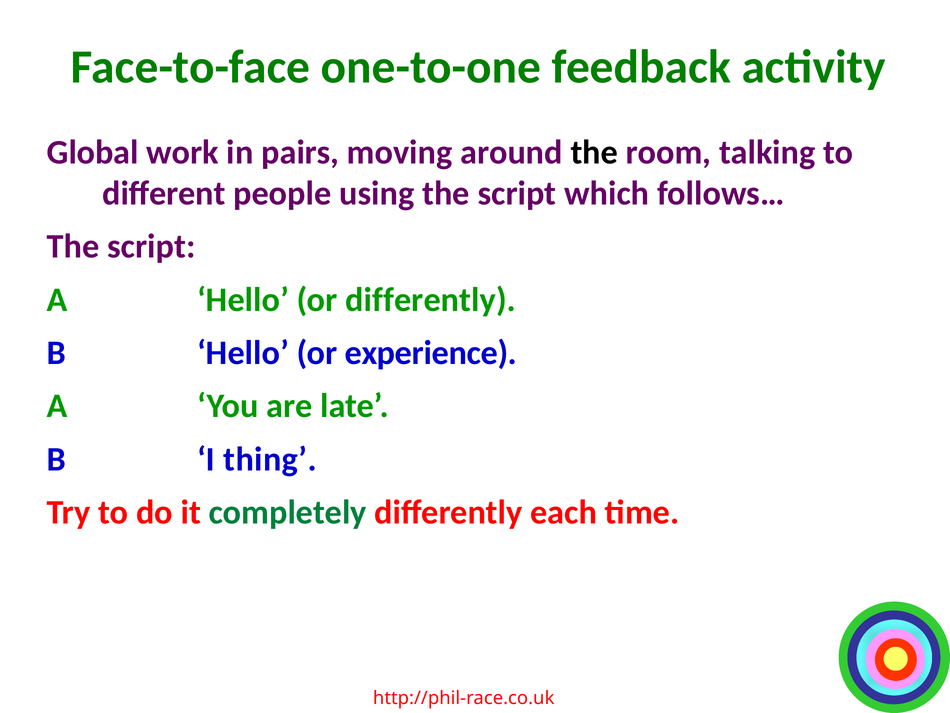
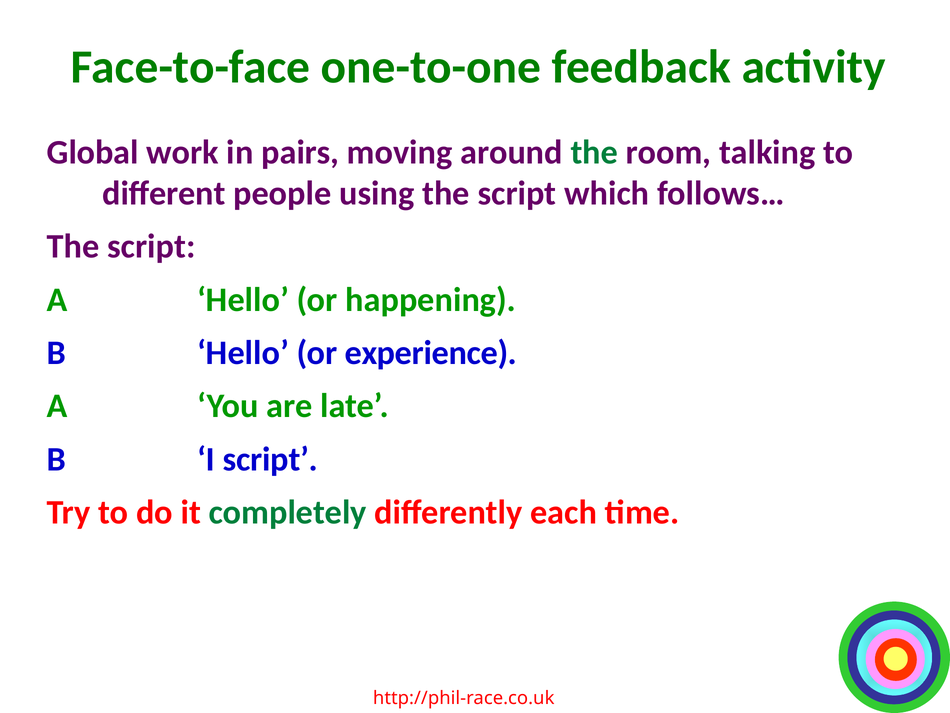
the at (594, 152) colour: black -> green
or differently: differently -> happening
I thing: thing -> script
